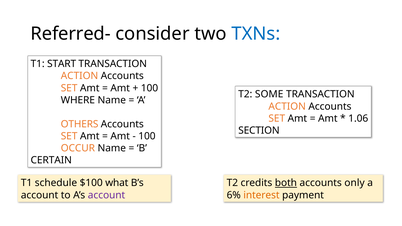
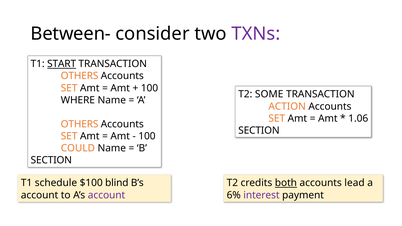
Referred-: Referred- -> Between-
TXNs colour: blue -> purple
START underline: none -> present
ACTION at (79, 76): ACTION -> OTHERS
OCCUR: OCCUR -> COULD
CERTAIN at (51, 160): CERTAIN -> SECTION
only: only -> lead
what: what -> blind
interest colour: orange -> purple
